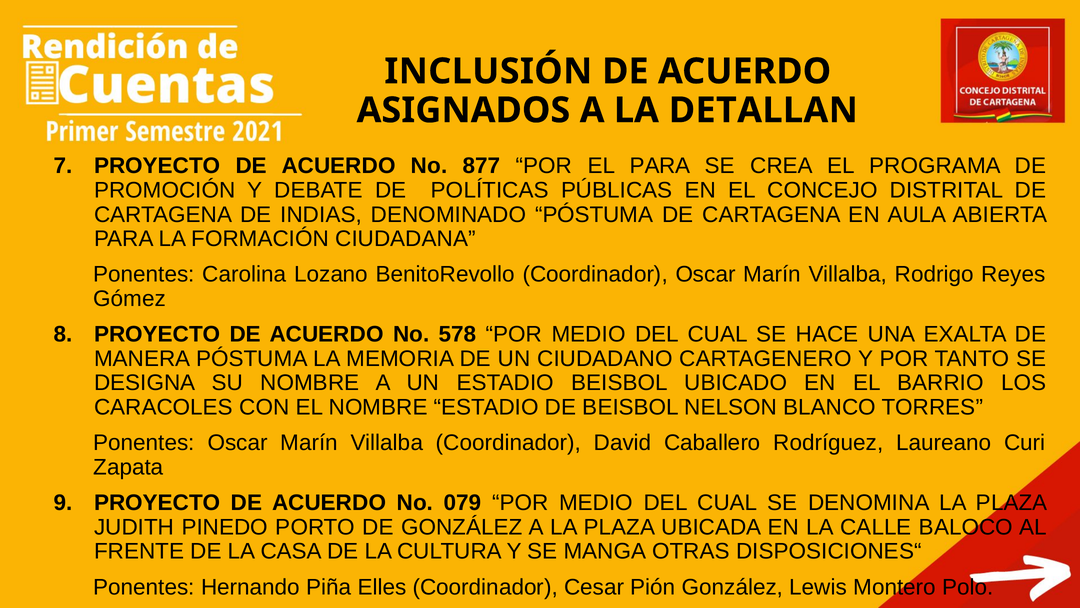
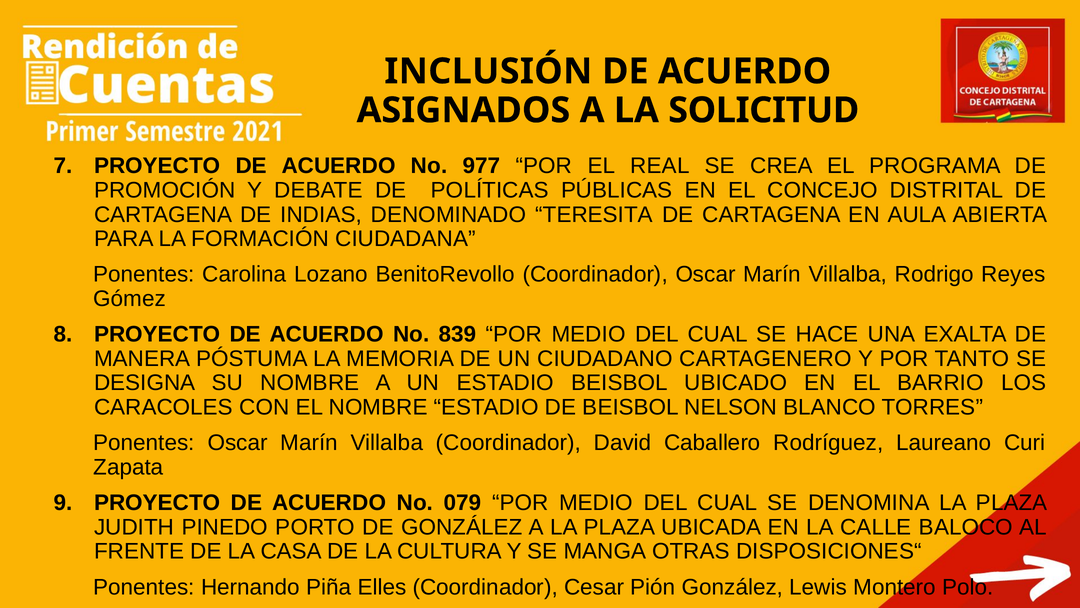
DETALLAN: DETALLAN -> SOLICITUD
877: 877 -> 977
EL PARA: PARA -> REAL
DENOMINADO PÓSTUMA: PÓSTUMA -> TERESITA
578: 578 -> 839
